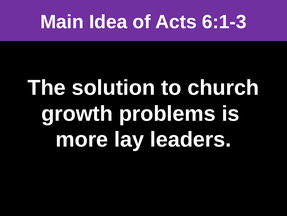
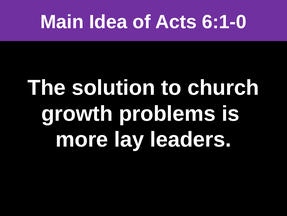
6:1-3: 6:1-3 -> 6:1-0
